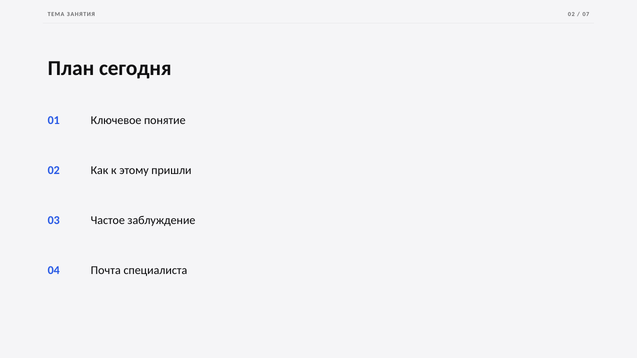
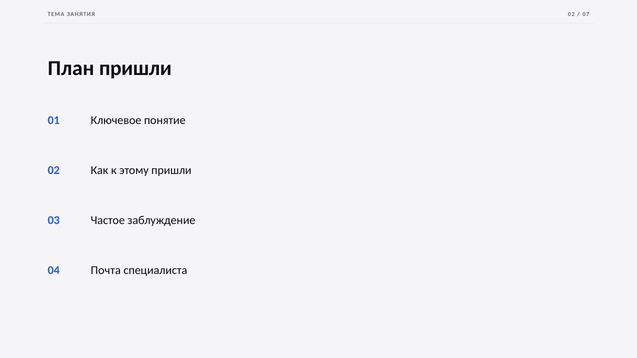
План сегодня: сегодня -> пришли
